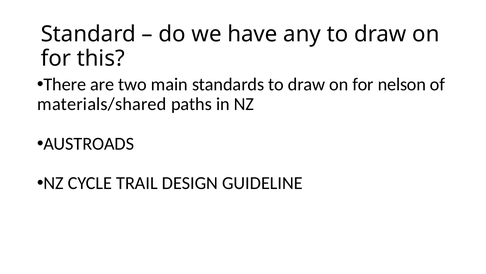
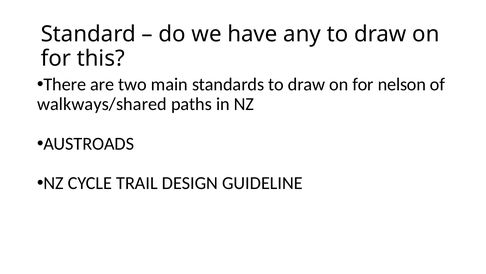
materials/shared: materials/shared -> walkways/shared
